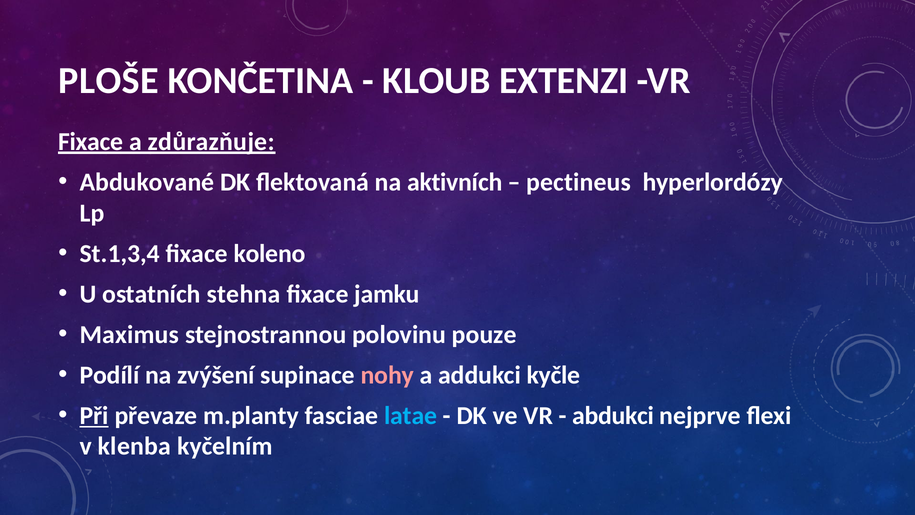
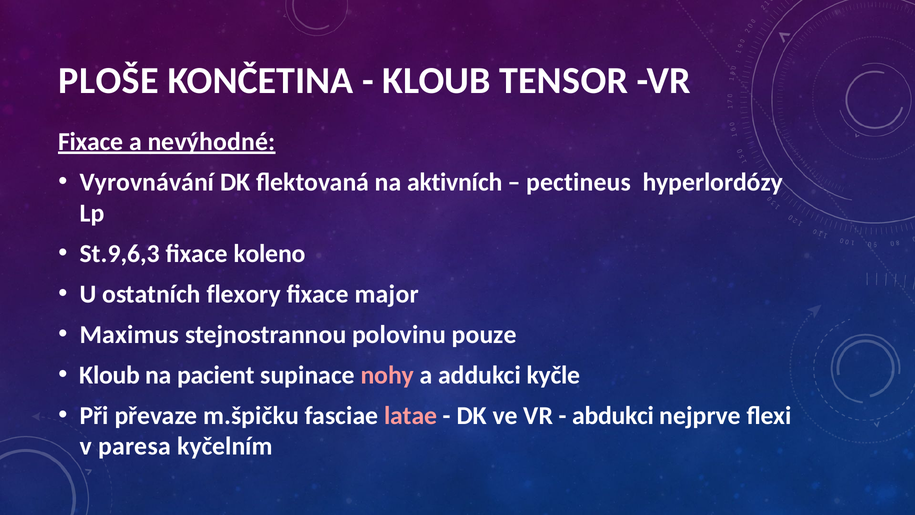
EXTENZI: EXTENZI -> TENSOR
zdůrazňuje: zdůrazňuje -> nevýhodné
Abdukované: Abdukované -> Vyrovnávání
St.1,3,4: St.1,3,4 -> St.9,6,3
stehna: stehna -> flexory
jamku: jamku -> major
Podílí at (110, 375): Podílí -> Kloub
zvýšení: zvýšení -> pacient
Při underline: present -> none
m.planty: m.planty -> m.špičku
latae colour: light blue -> pink
klenba: klenba -> paresa
